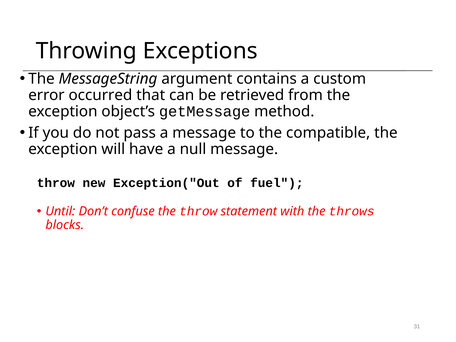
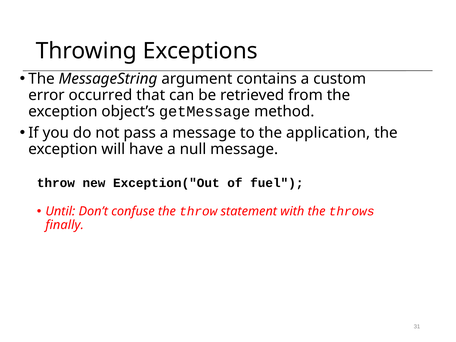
compatible: compatible -> application
blocks: blocks -> finally
